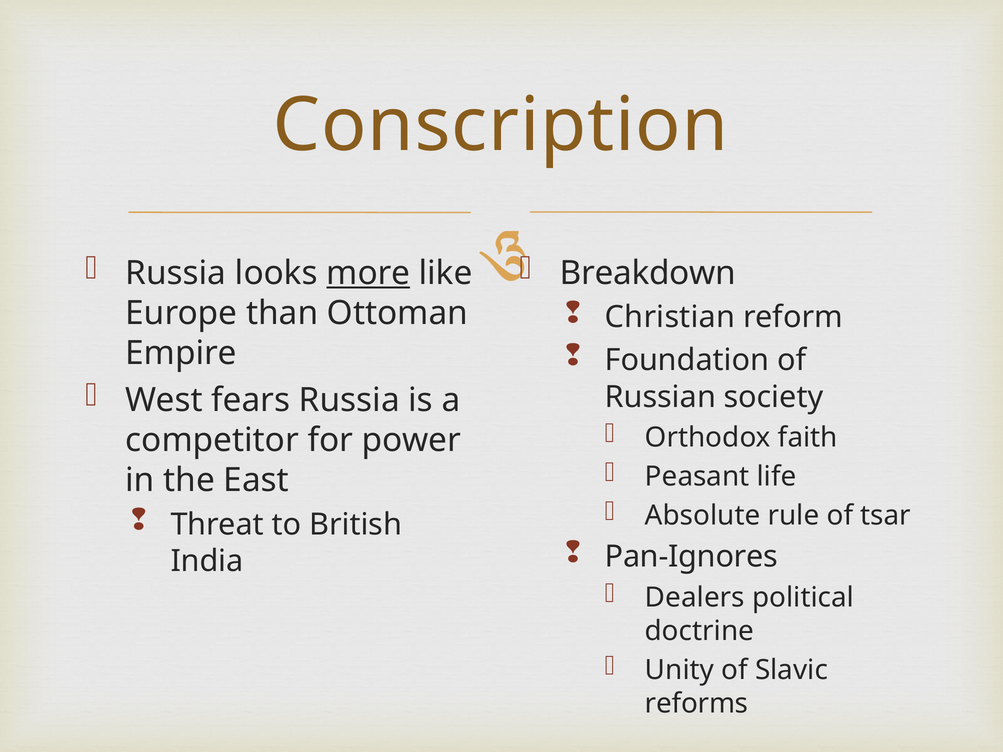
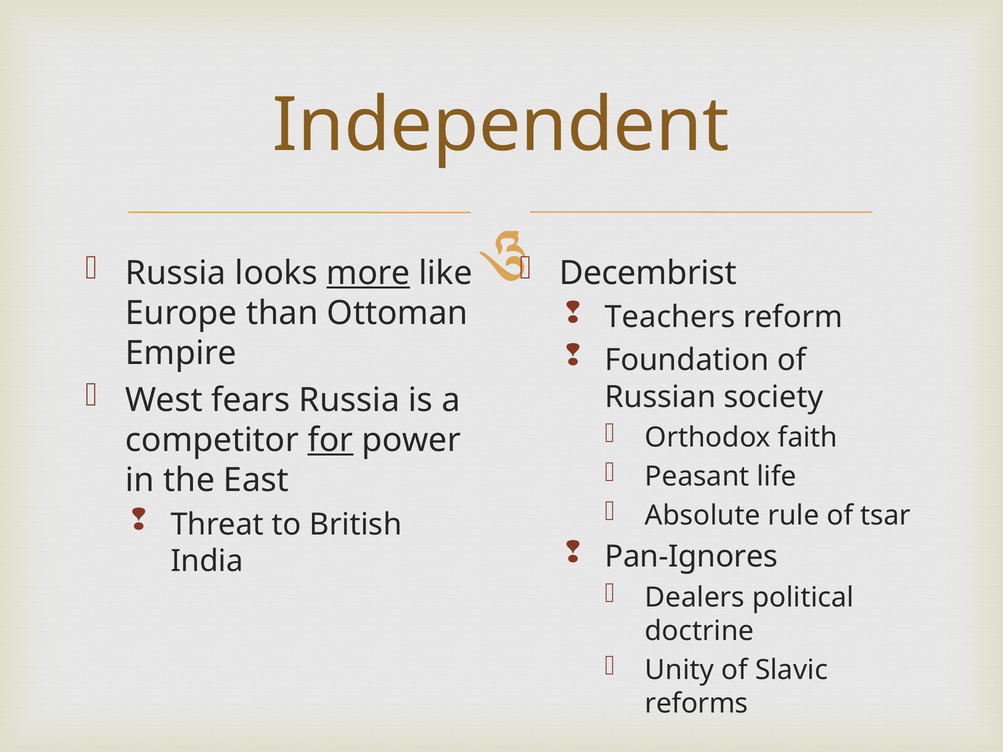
Conscription: Conscription -> Independent
Breakdown: Breakdown -> Decembrist
Christian: Christian -> Teachers
for underline: none -> present
